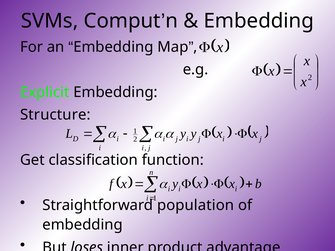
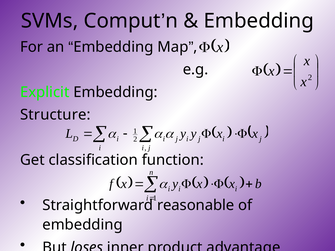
population: population -> reasonable
